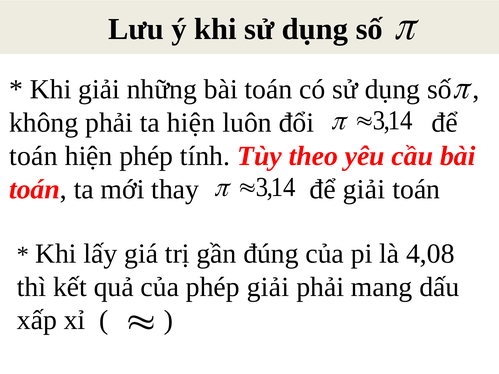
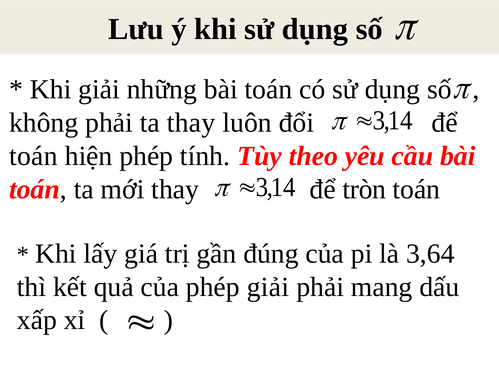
ta hiện: hiện -> thay
để giải: giải -> tròn
4,08: 4,08 -> 3,64
